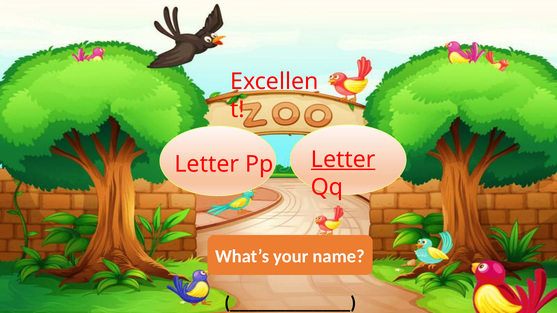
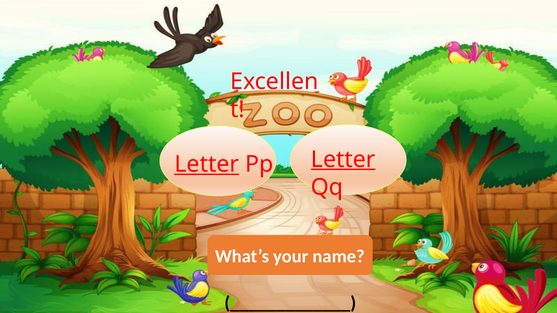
Letter at (207, 164) underline: none -> present
